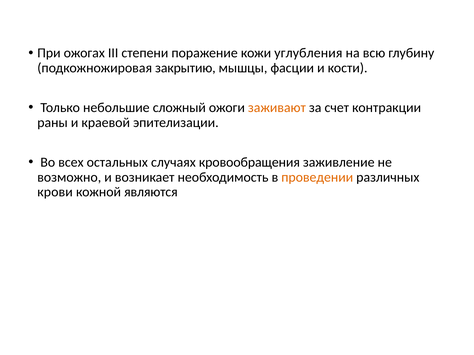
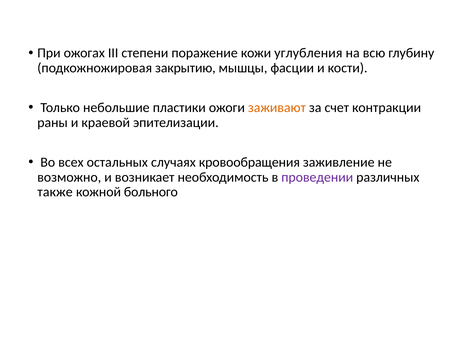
сложный: сложный -> пластики
проведении colour: orange -> purple
крови: крови -> также
являются: являются -> больного
